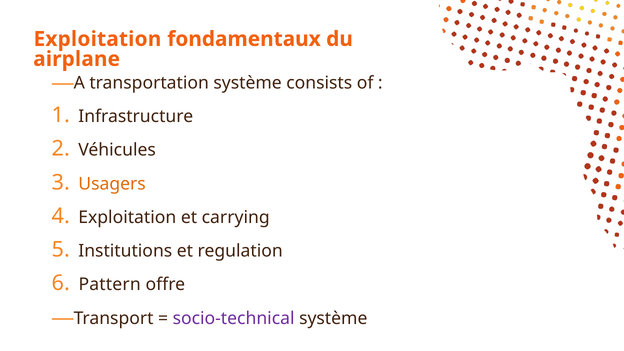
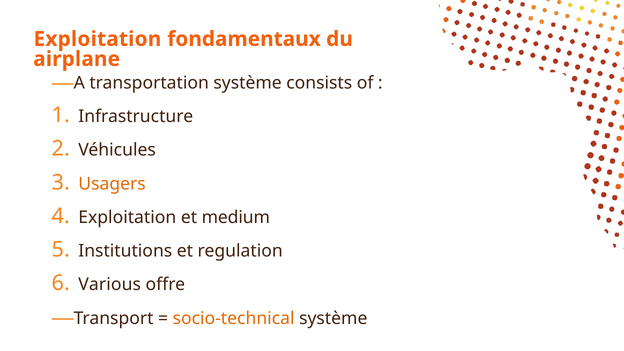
carrying: carrying -> medium
Pattern: Pattern -> Various
socio-technical colour: purple -> orange
